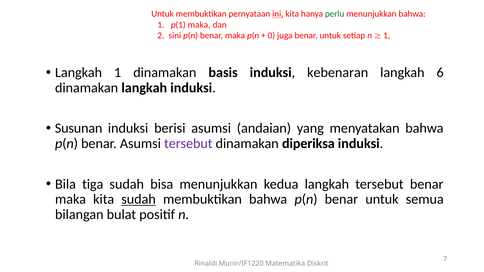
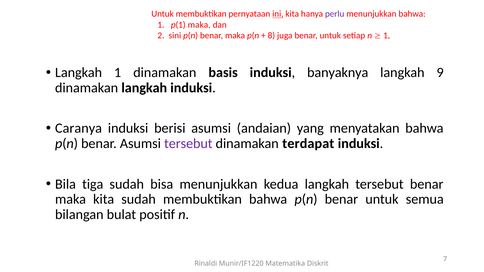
perlu colour: green -> purple
0: 0 -> 8
kebenaran: kebenaran -> banyaknya
6: 6 -> 9
Susunan: Susunan -> Caranya
diperiksa: diperiksa -> terdapat
sudah at (139, 199) underline: present -> none
